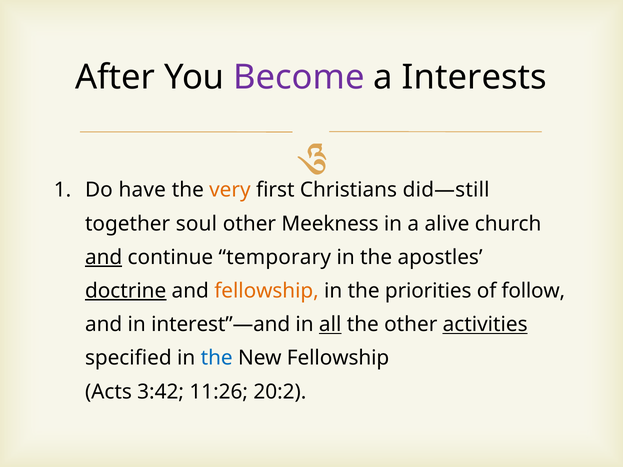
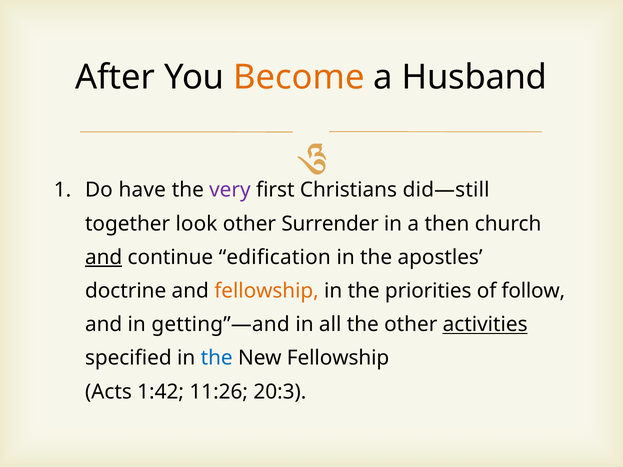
Become colour: purple -> orange
Interests: Interests -> Husband
very colour: orange -> purple
soul: soul -> look
Meekness: Meekness -> Surrender
alive: alive -> then
temporary: temporary -> edification
doctrine underline: present -> none
interest”—and: interest”—and -> getting”—and
all underline: present -> none
3:42: 3:42 -> 1:42
20:2: 20:2 -> 20:3
